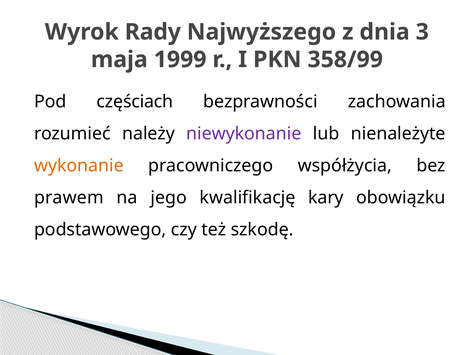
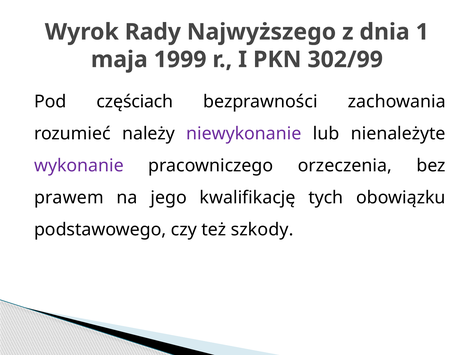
3: 3 -> 1
358/99: 358/99 -> 302/99
wykonanie colour: orange -> purple
współżycia: współżycia -> orzeczenia
kary: kary -> tych
szkodę: szkodę -> szkody
